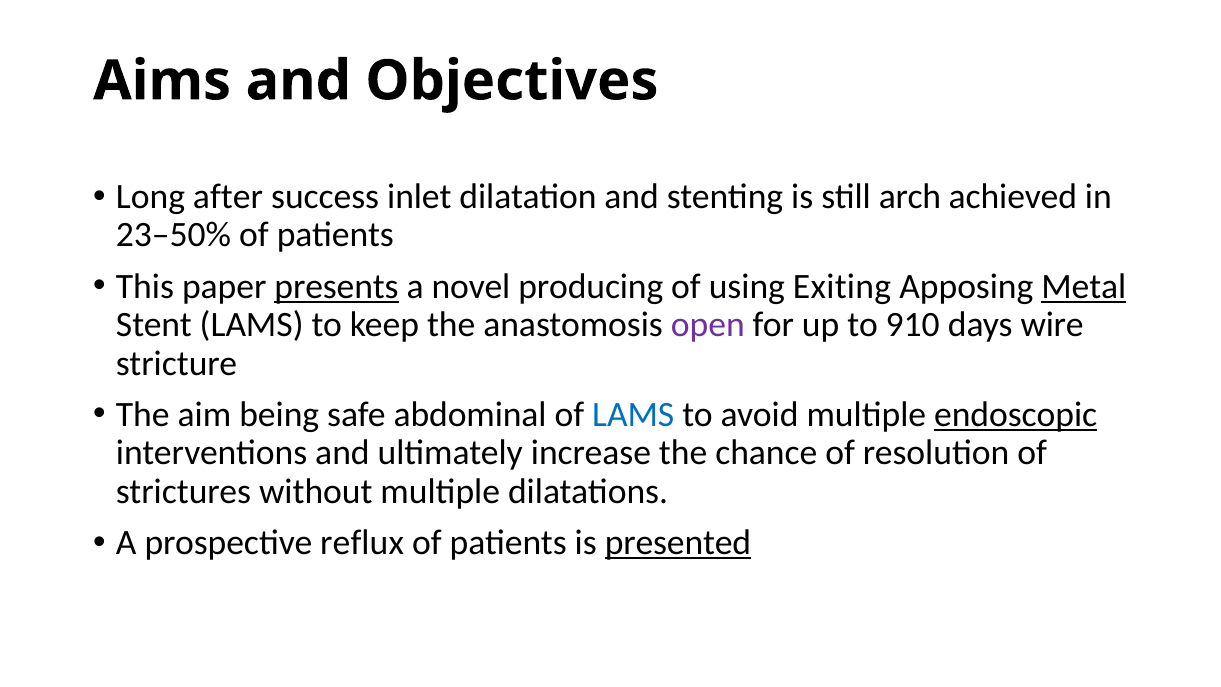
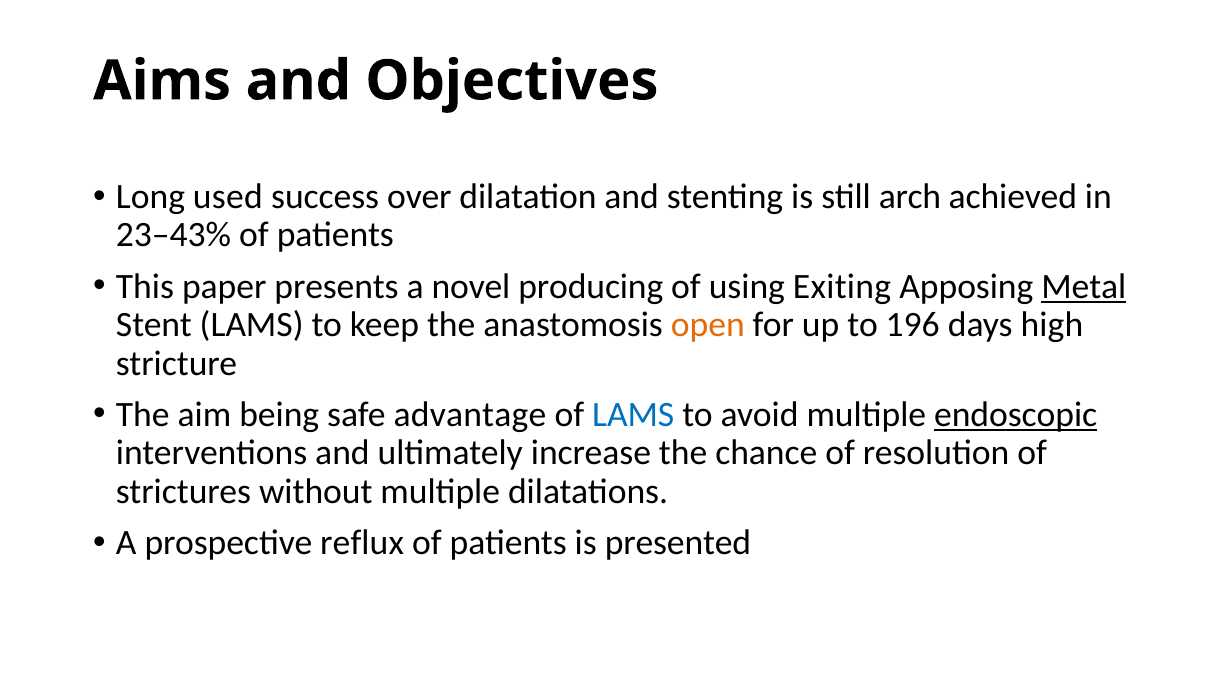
after: after -> used
inlet: inlet -> over
23–50%: 23–50% -> 23–43%
presents underline: present -> none
open colour: purple -> orange
910: 910 -> 196
wire: wire -> high
abdominal: abdominal -> advantage
presented underline: present -> none
